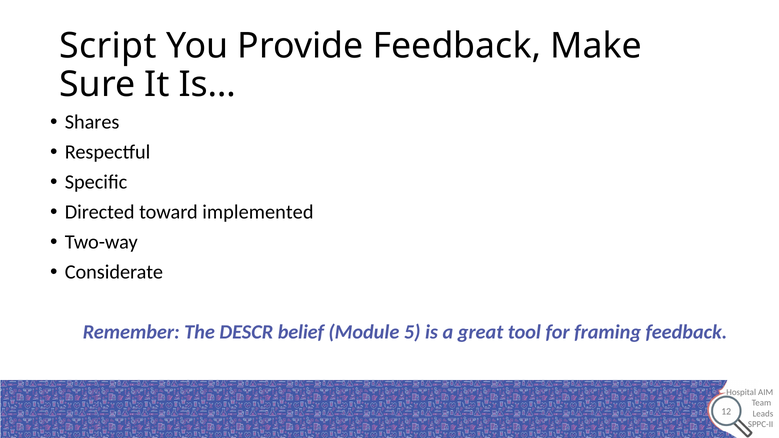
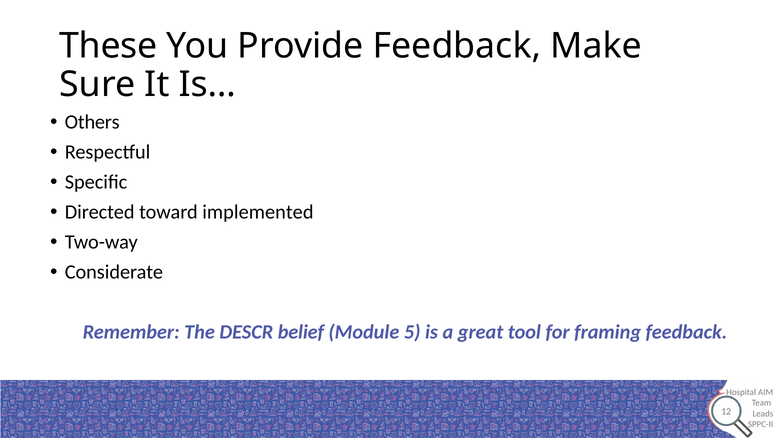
Script: Script -> These
Shares: Shares -> Others
